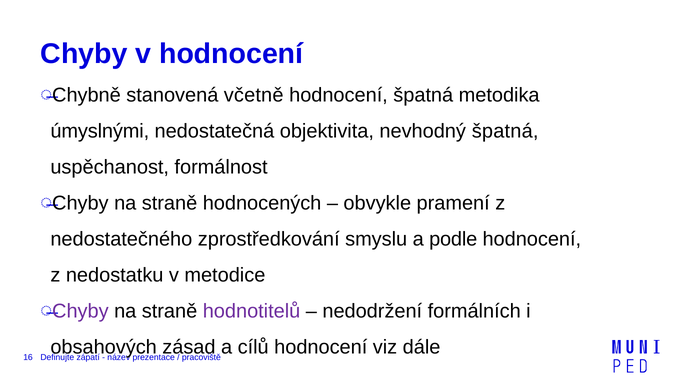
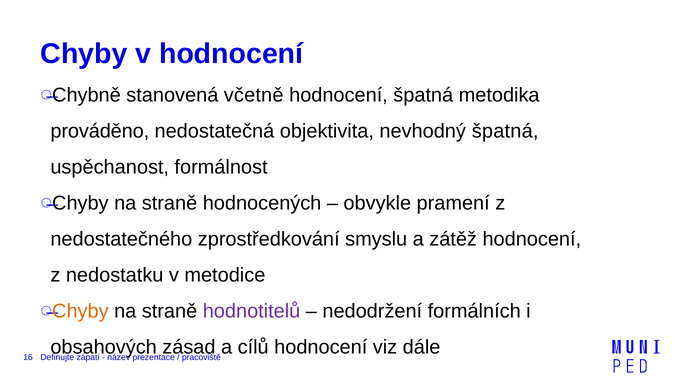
úmyslnými: úmyslnými -> prováděno
podle: podle -> zátěž
Chyby at (80, 311) colour: purple -> orange
